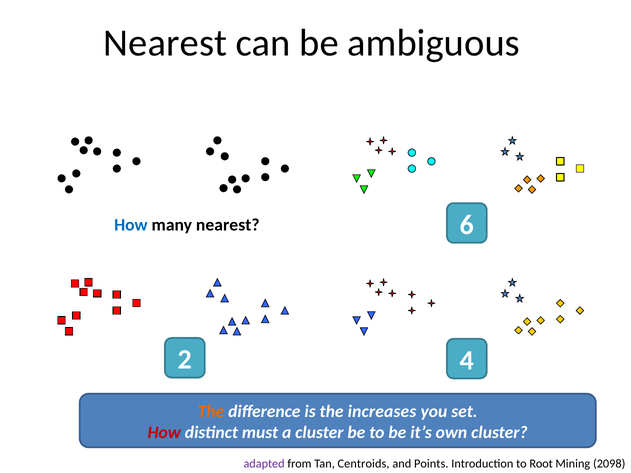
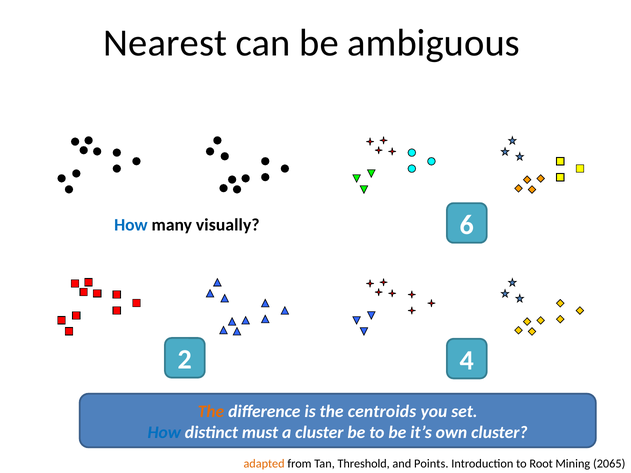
many nearest: nearest -> visually
increases: increases -> centroids
How at (164, 432) colour: red -> blue
adapted colour: purple -> orange
Centroids: Centroids -> Threshold
2098: 2098 -> 2065
